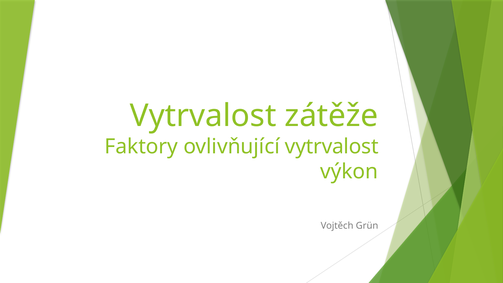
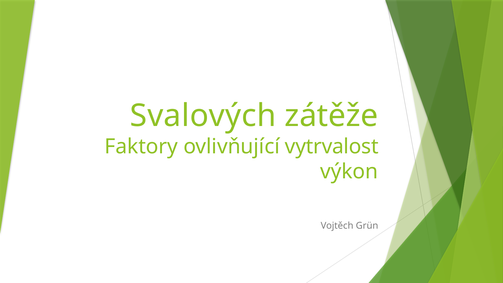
Vytrvalost at (203, 116): Vytrvalost -> Svalových
